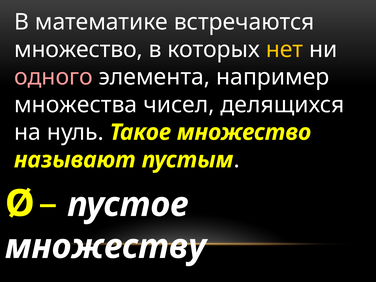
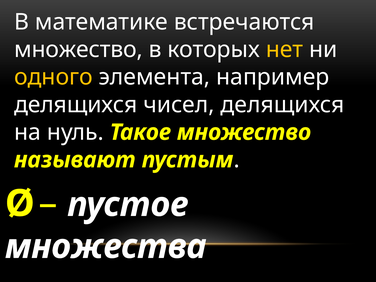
одного colour: pink -> yellow
множества at (76, 105): множества -> делящихся
множеству: множеству -> множества
